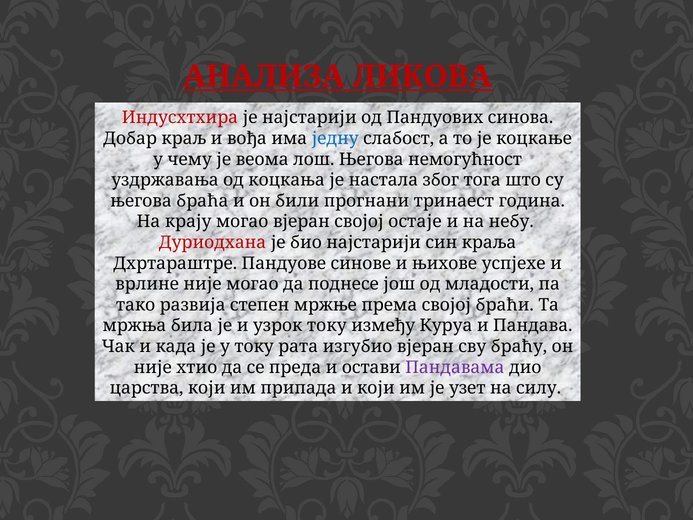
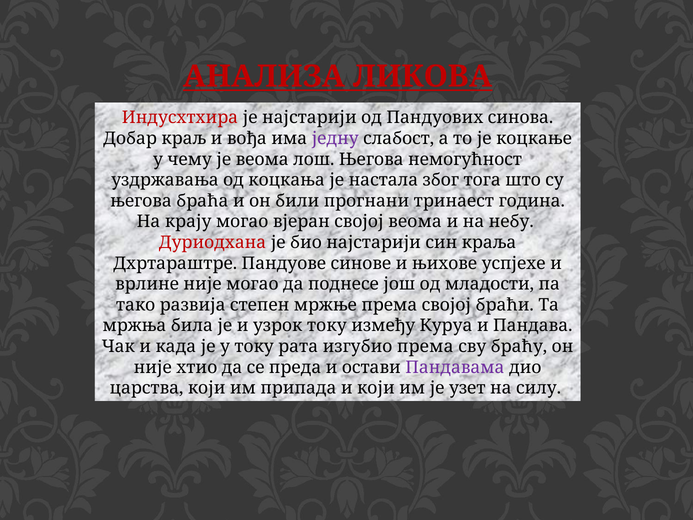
једну colour: blue -> purple
својој остаје: остаје -> веома
изгубио вјеран: вјеран -> према
